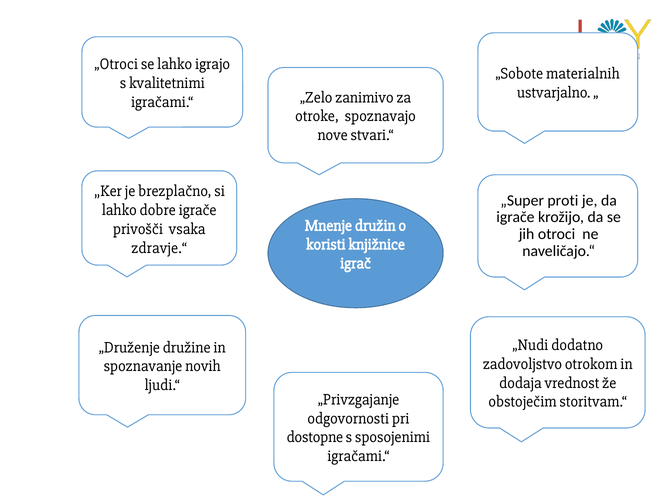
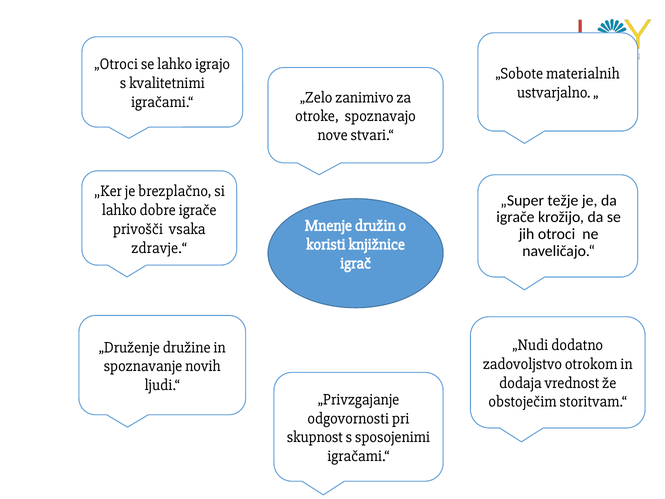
proti: proti -> težje
dostopne: dostopne -> skupnost
